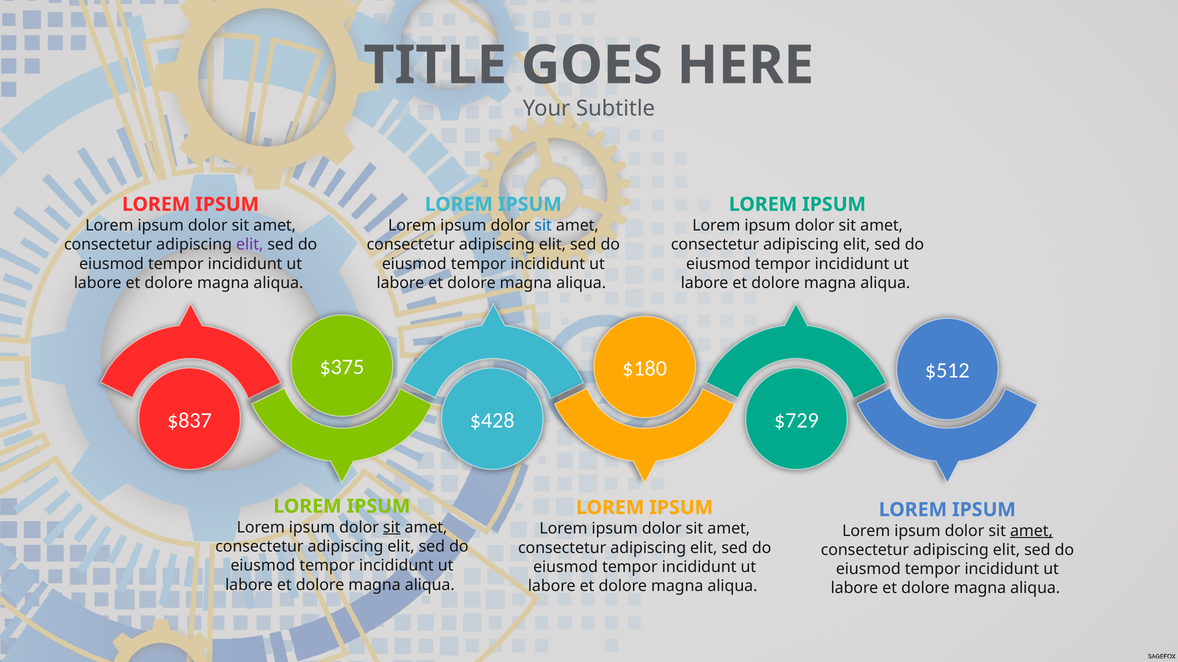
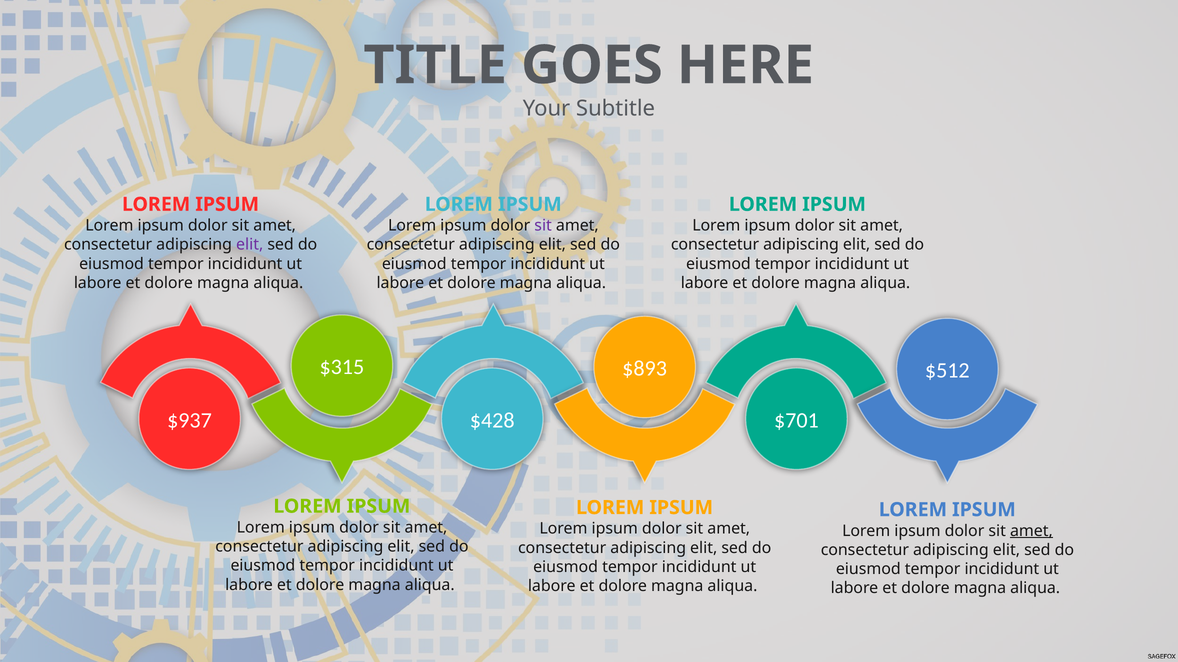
sit at (543, 226) colour: blue -> purple
$375: $375 -> $315
$180: $180 -> $893
$837: $837 -> $937
$729: $729 -> $701
sit at (392, 528) underline: present -> none
